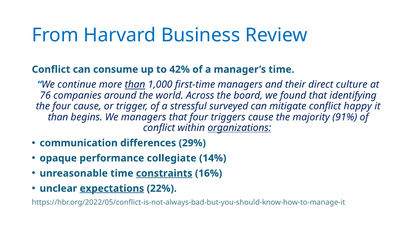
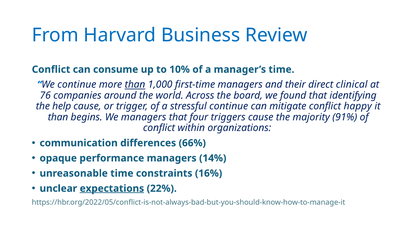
42%: 42% -> 10%
culture: culture -> clinical
the four: four -> help
stressful surveyed: surveyed -> continue
organizations underline: present -> none
29%: 29% -> 66%
performance collegiate: collegiate -> managers
constraints underline: present -> none
